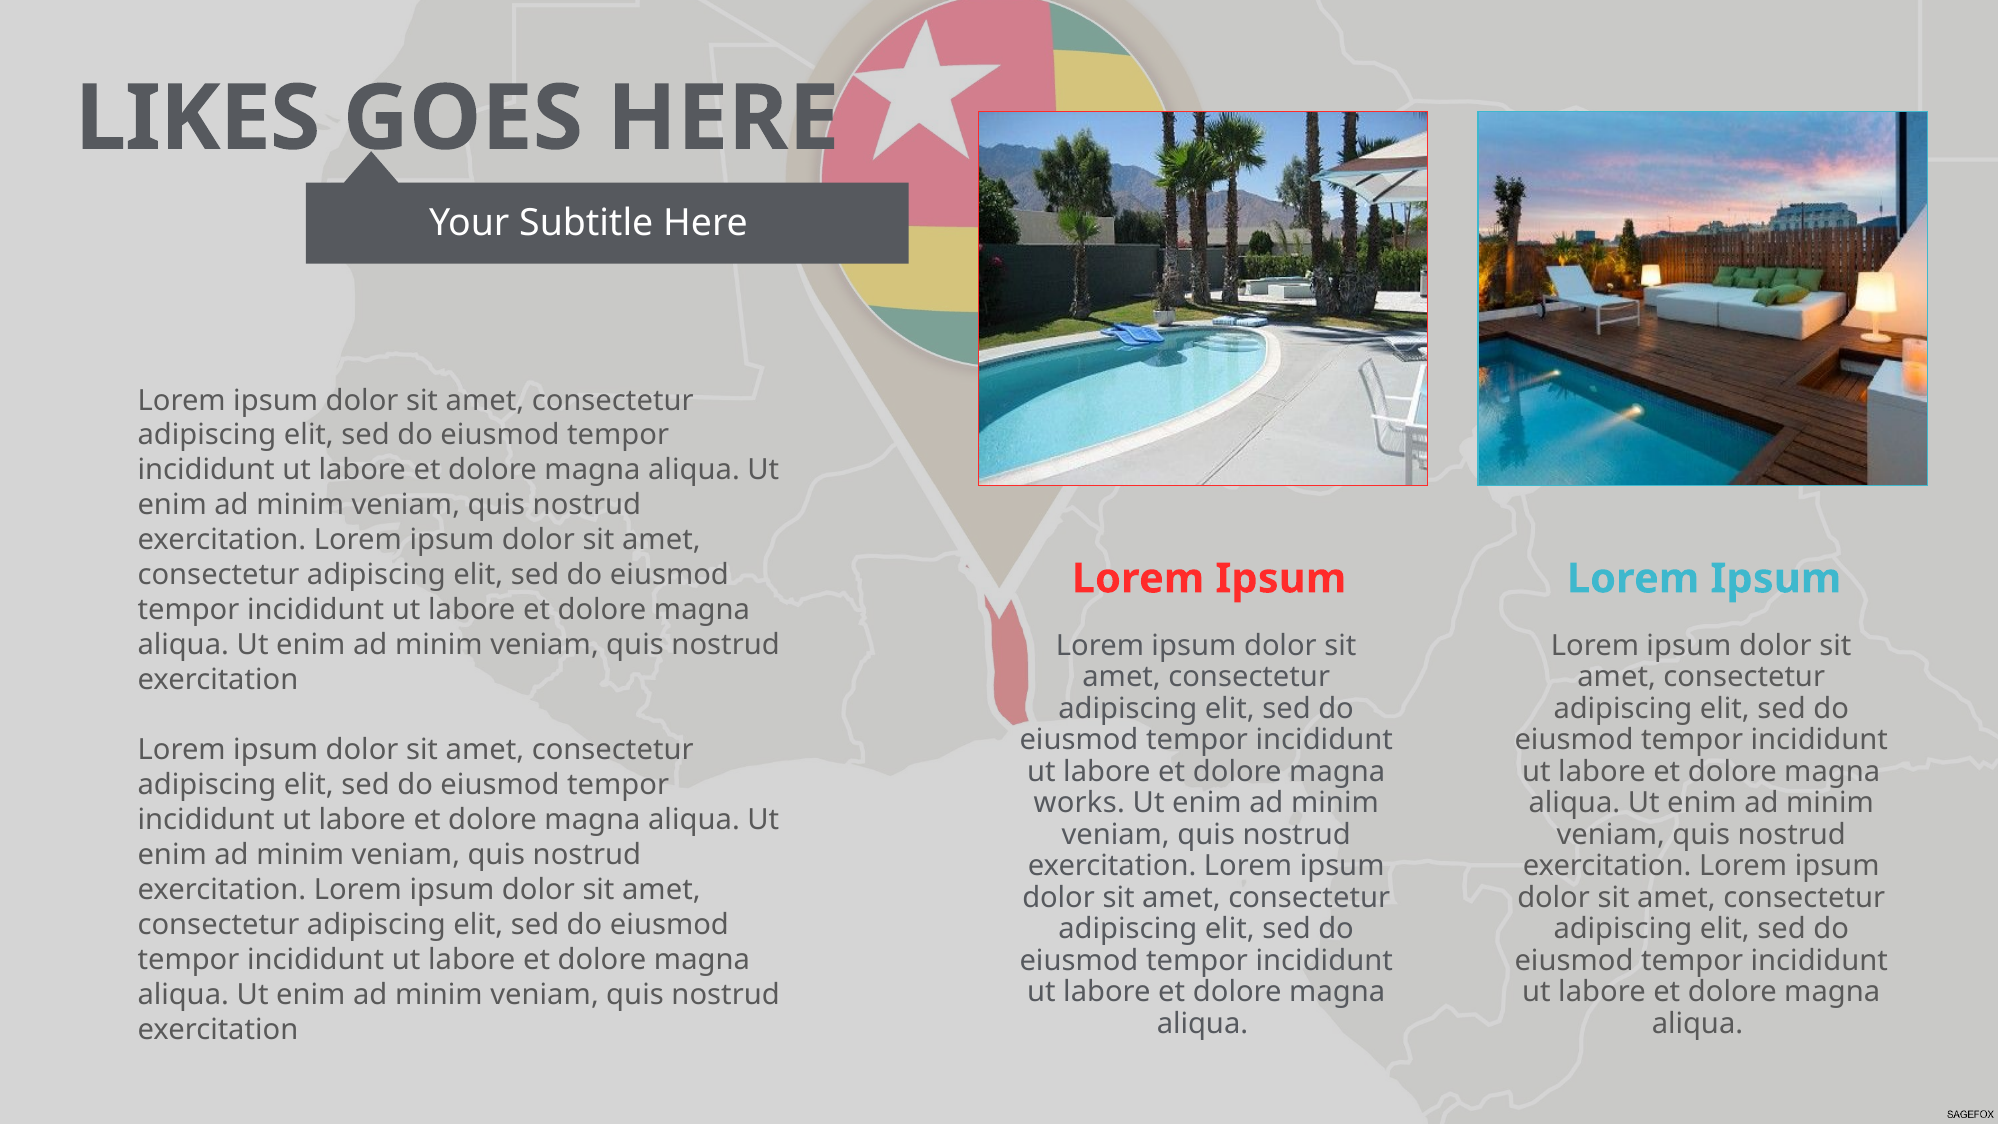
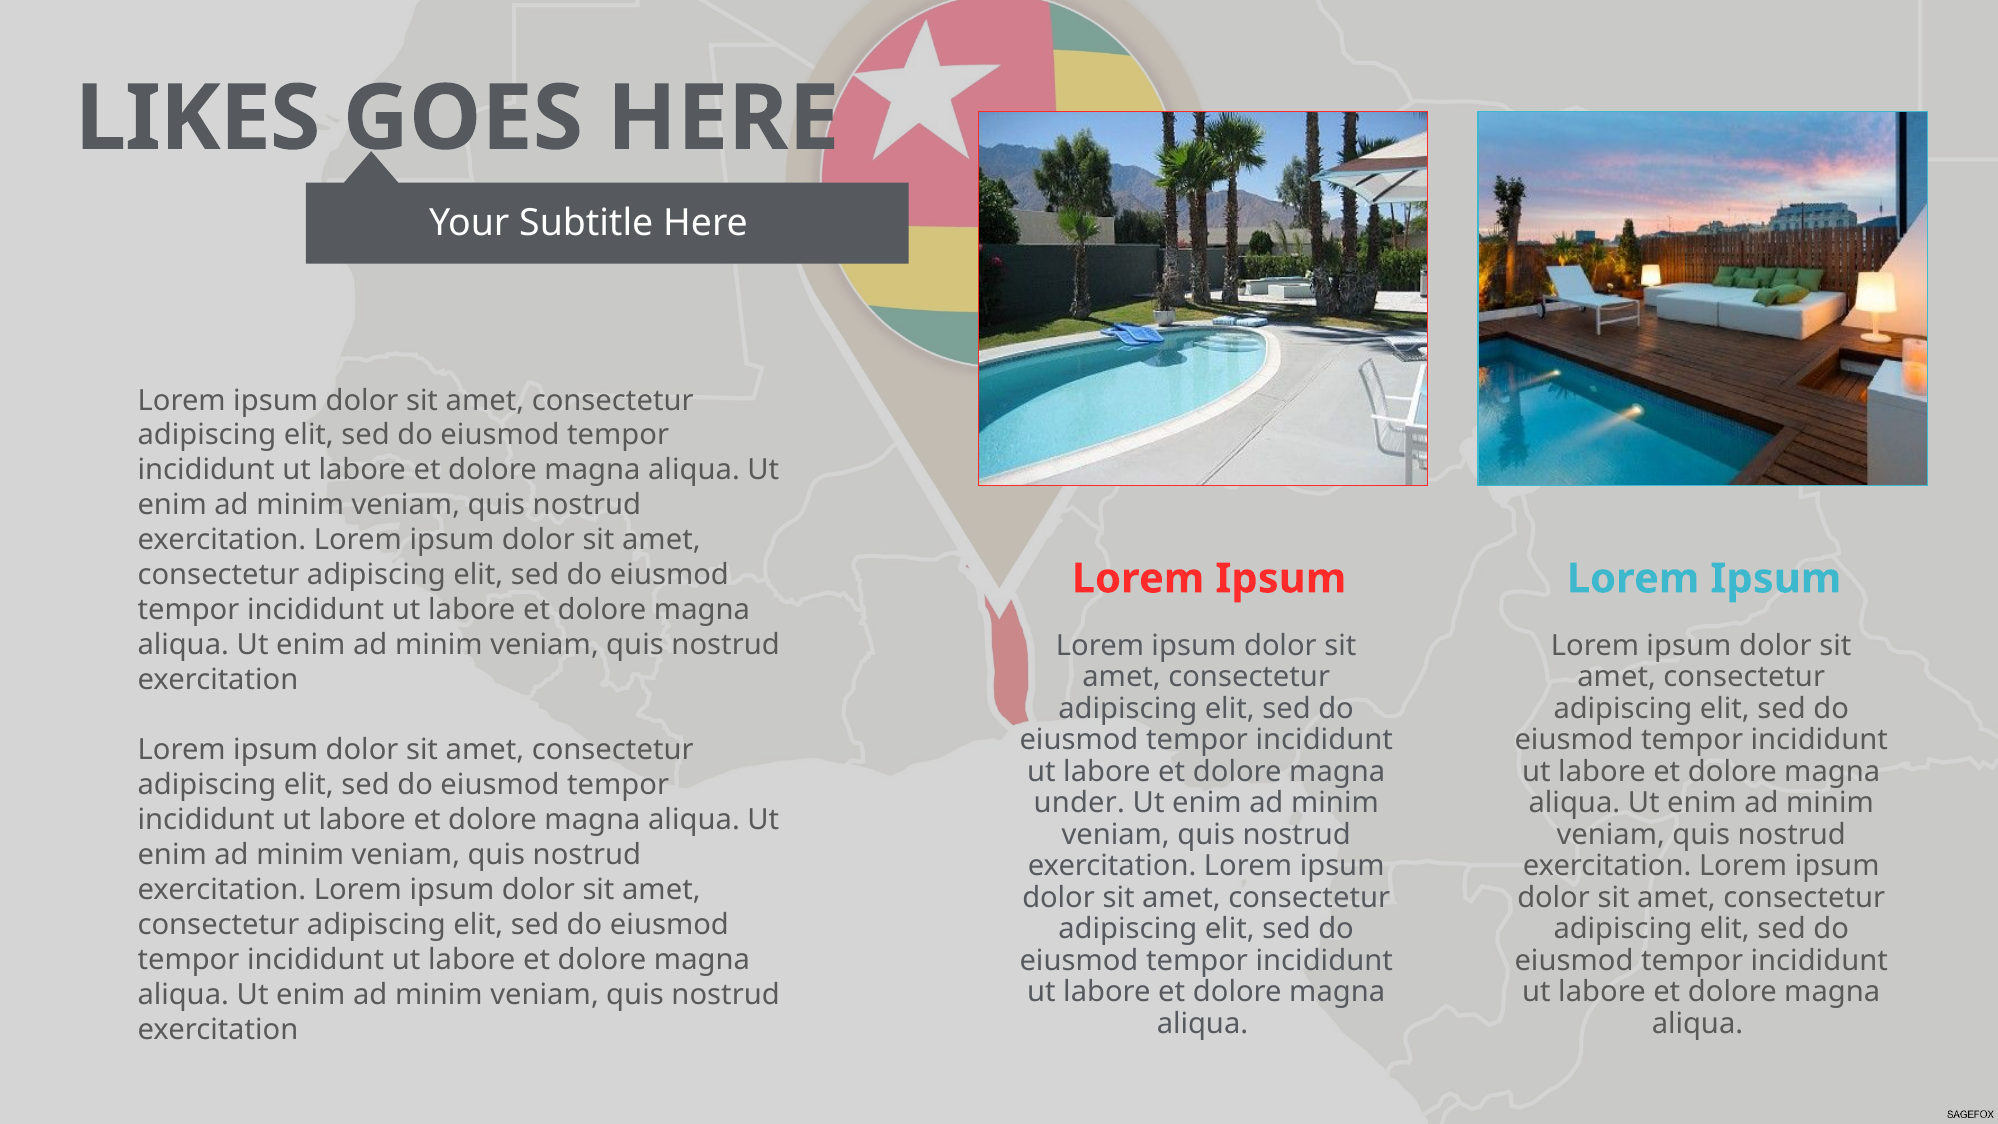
works: works -> under
